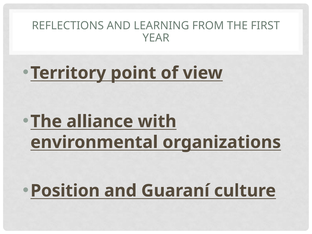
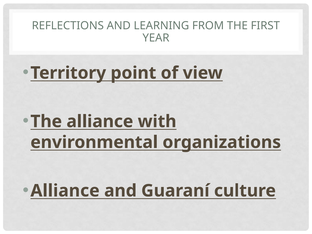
Position at (65, 191): Position -> Alliance
